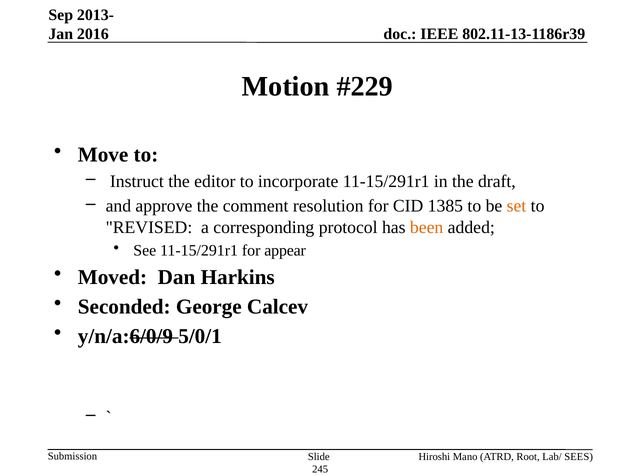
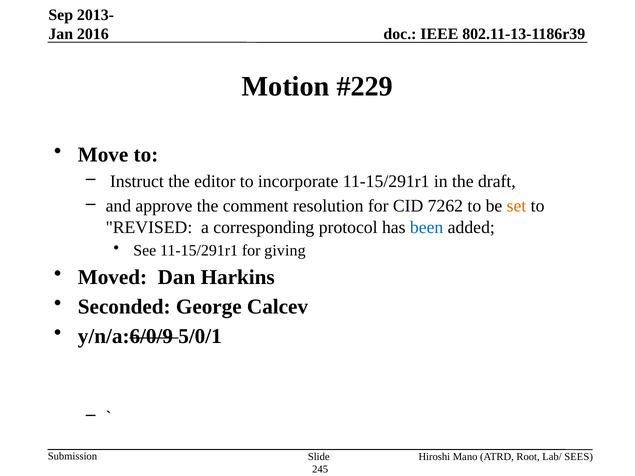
1385: 1385 -> 7262
been colour: orange -> blue
appear: appear -> giving
